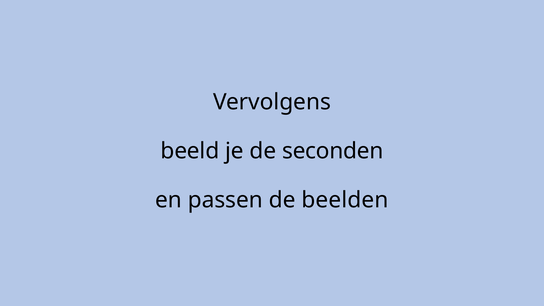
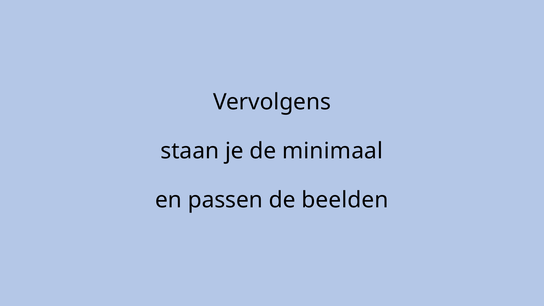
beeld: beeld -> staan
seconden: seconden -> minimaal
